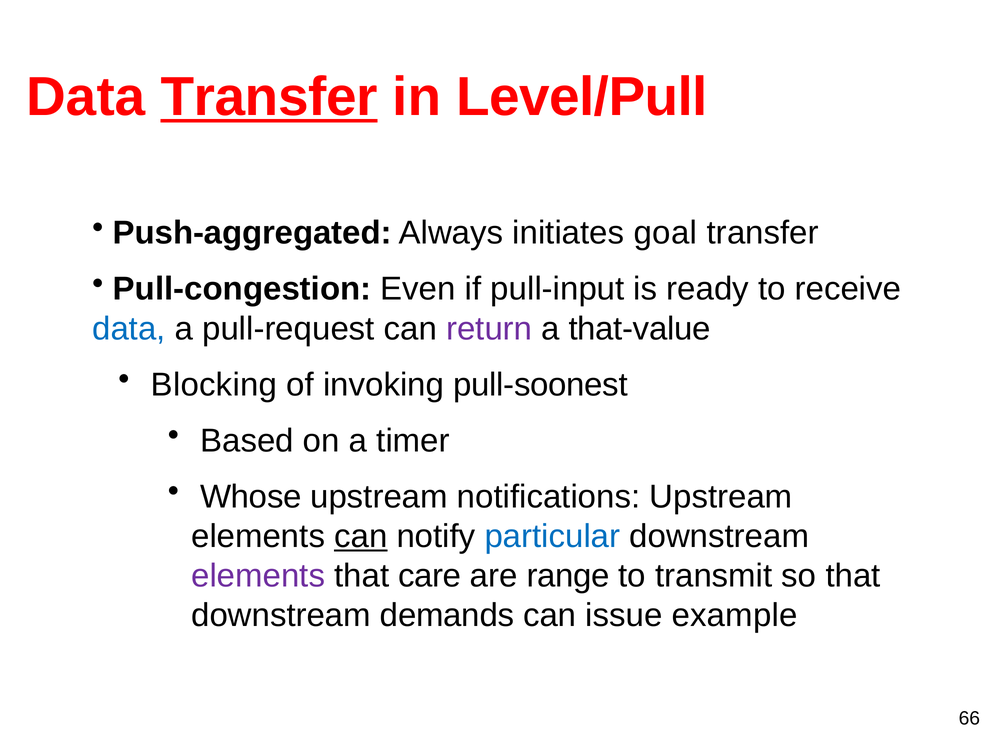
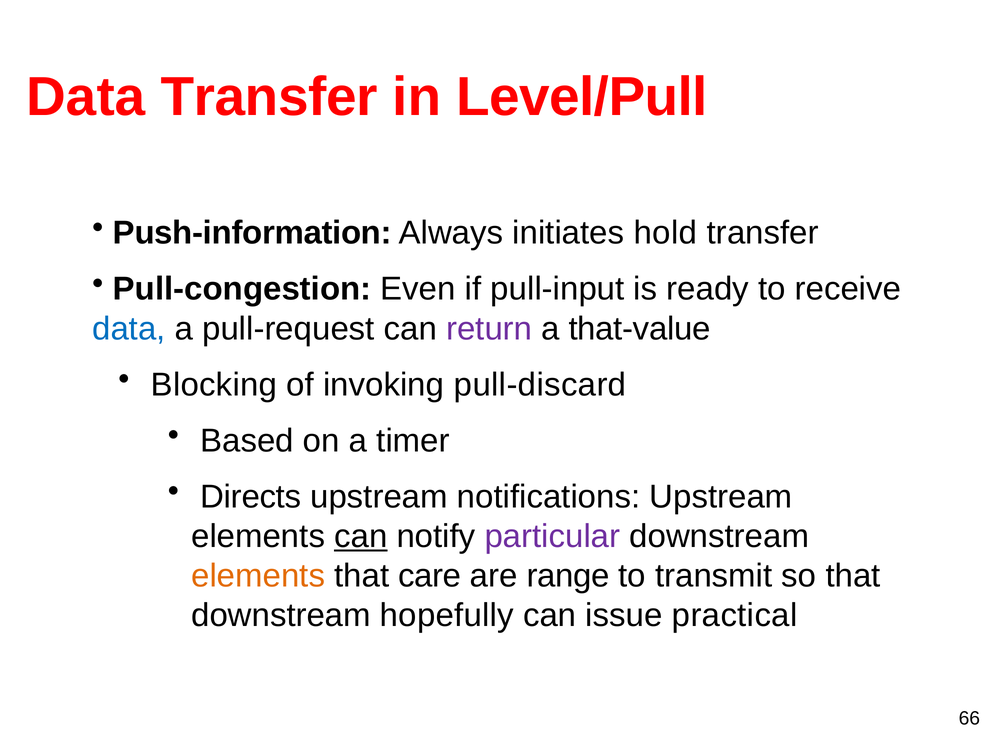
Transfer at (269, 97) underline: present -> none
Push-aggregated: Push-aggregated -> Push-information
goal: goal -> hold
pull-soonest: pull-soonest -> pull-discard
Whose: Whose -> Directs
particular colour: blue -> purple
elements at (258, 576) colour: purple -> orange
demands: demands -> hopefully
example: example -> practical
